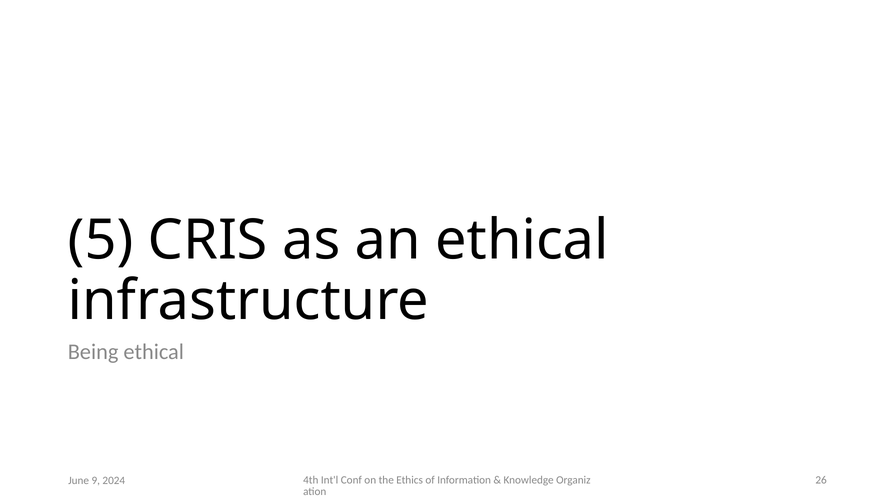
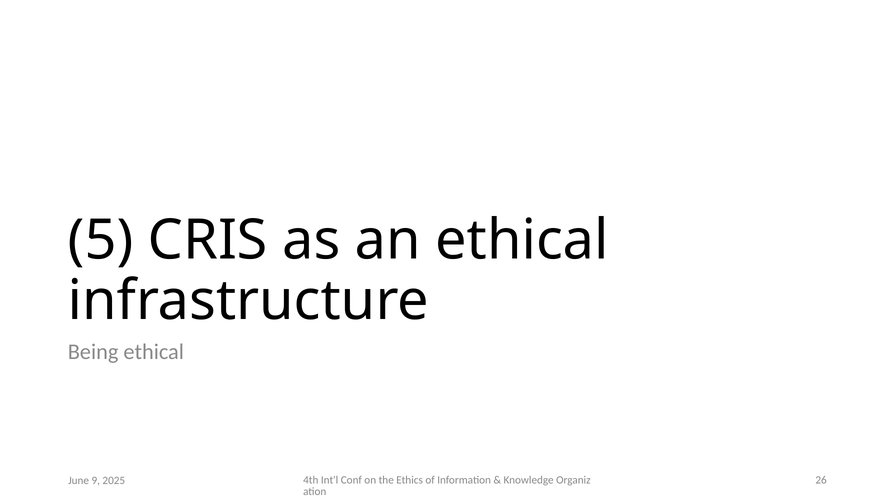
2024: 2024 -> 2025
